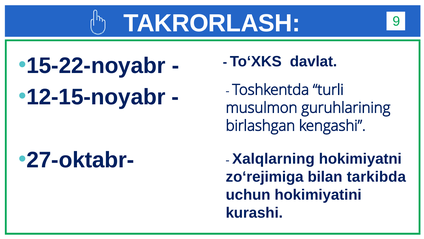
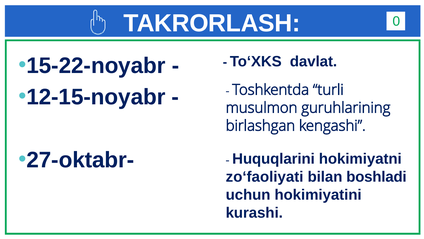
9: 9 -> 0
Xalqlarning: Xalqlarning -> Huquqlarini
zo‘rejimiga: zo‘rejimiga -> zo‘faoliyati
tarkibda: tarkibda -> boshladi
